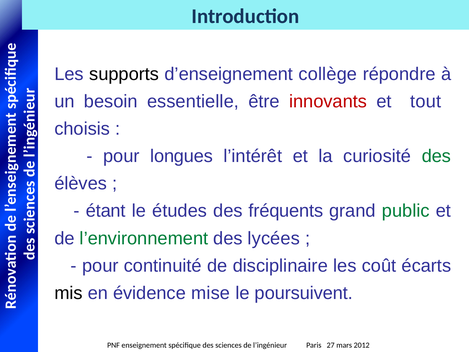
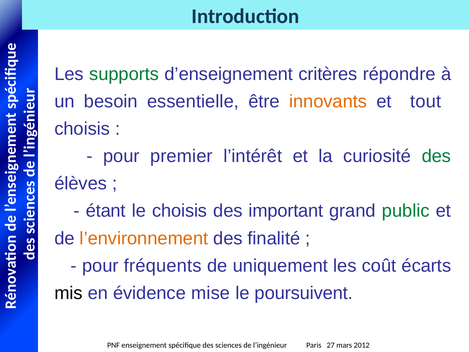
supports colour: black -> green
collège: collège -> critères
innovants colour: red -> orange
longues: longues -> premier
le études: études -> choisis
fréquents: fréquents -> important
l’environnement colour: green -> orange
lycées: lycées -> finalité
continuité: continuité -> fréquents
disciplinaire: disciplinaire -> uniquement
